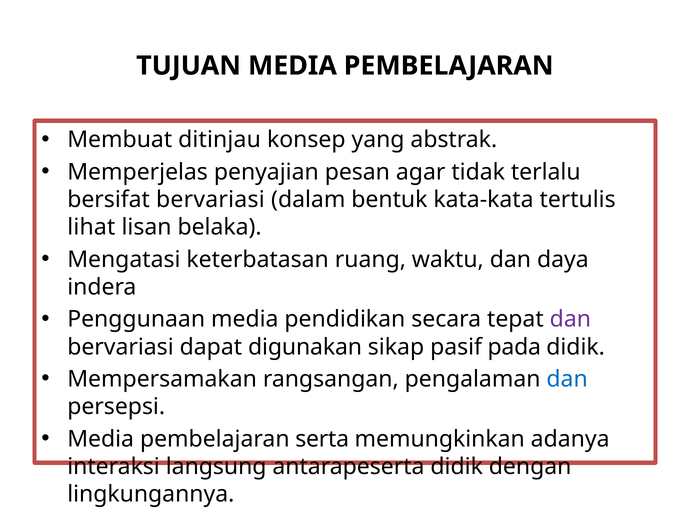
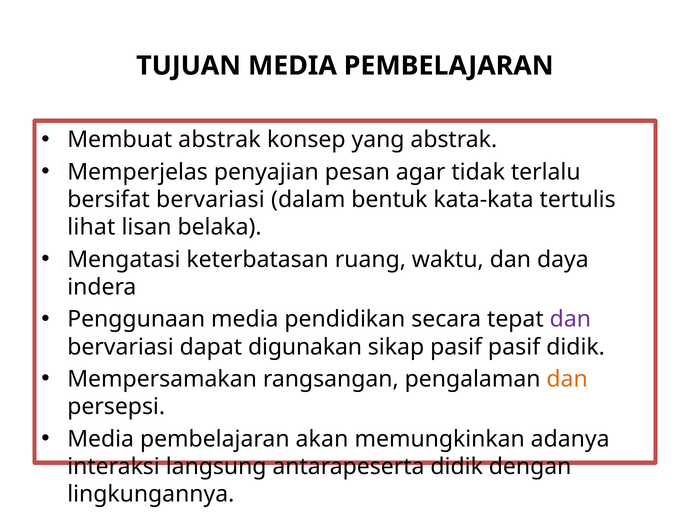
Membuat ditinjau: ditinjau -> abstrak
pasif pada: pada -> pasif
dan at (567, 379) colour: blue -> orange
serta: serta -> akan
